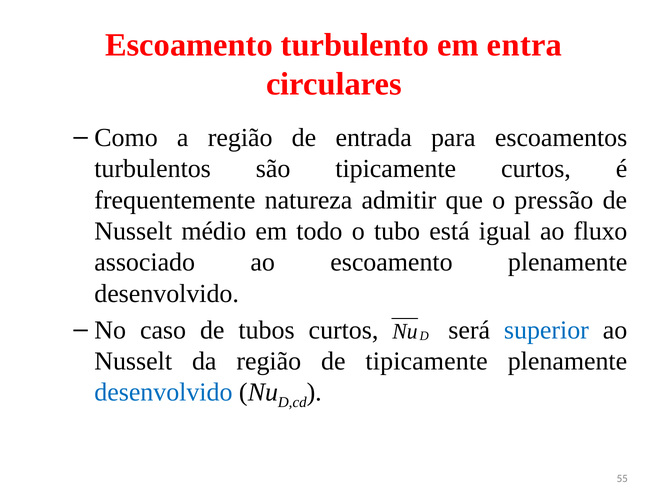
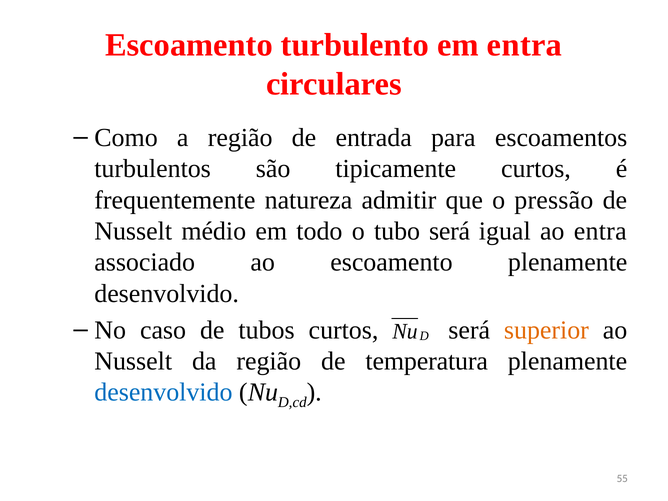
tubo está: está -> será
ao fluxo: fluxo -> entra
superior colour: blue -> orange
de tipicamente: tipicamente -> temperatura
